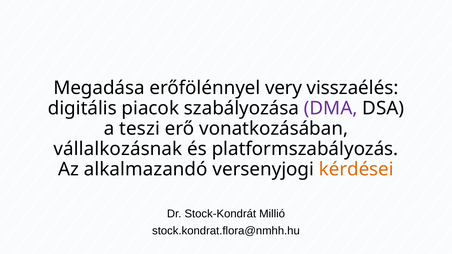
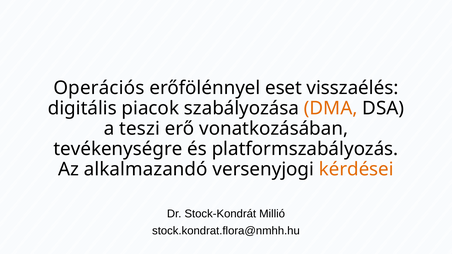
Megadása: Megadása -> Operációs
very: very -> eset
DMA colour: purple -> orange
vállalkozásnak: vállalkozásnak -> tevékenységre
